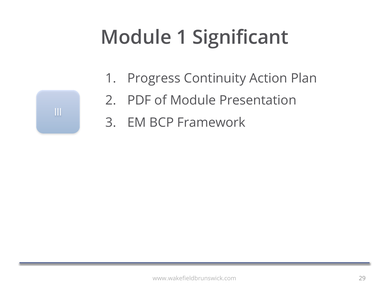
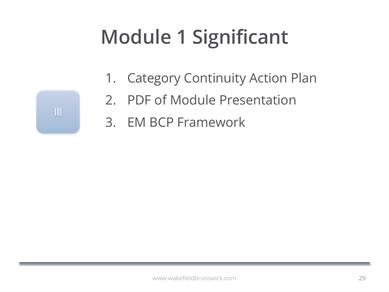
Progress: Progress -> Category
